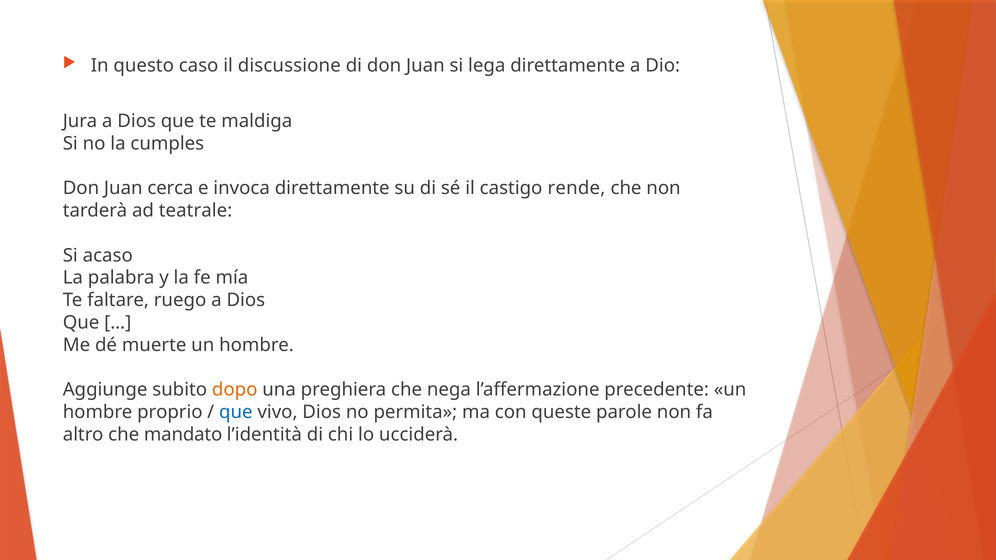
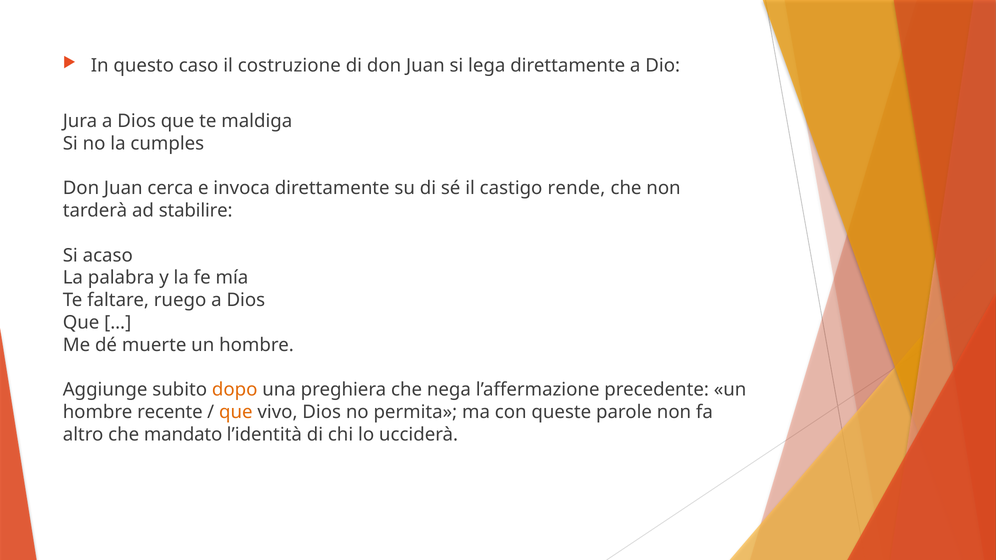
discussione: discussione -> costruzione
teatrale: teatrale -> stabilire
proprio: proprio -> recente
que at (236, 412) colour: blue -> orange
